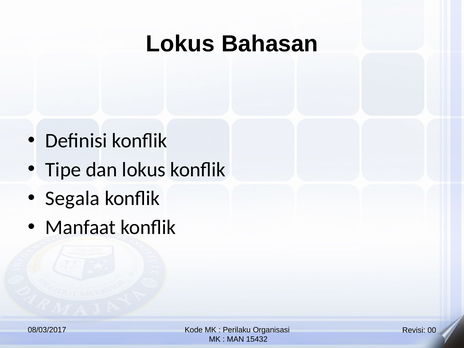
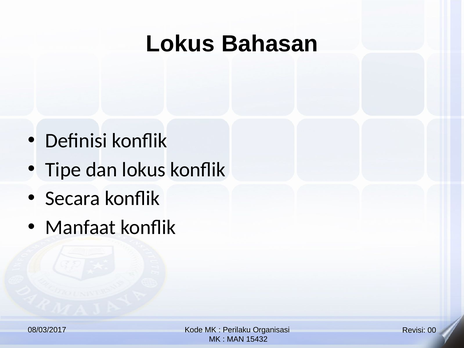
Segala: Segala -> Secara
